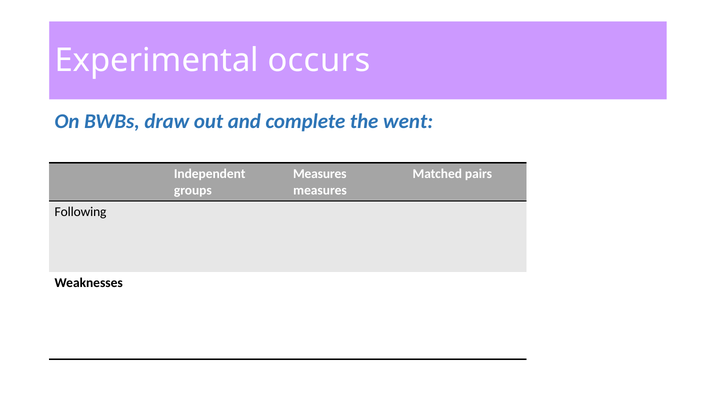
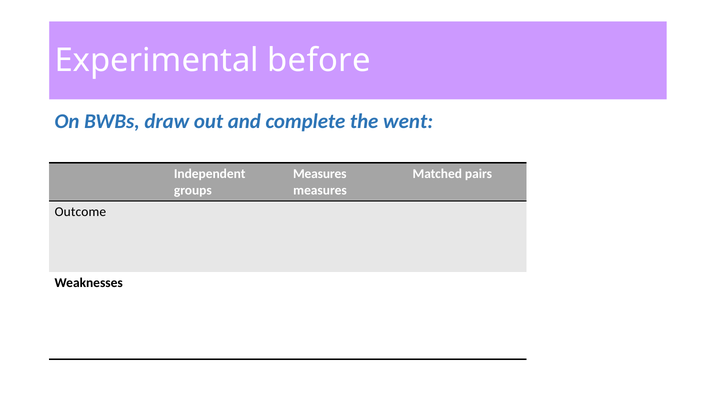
occurs: occurs -> before
Following: Following -> Outcome
